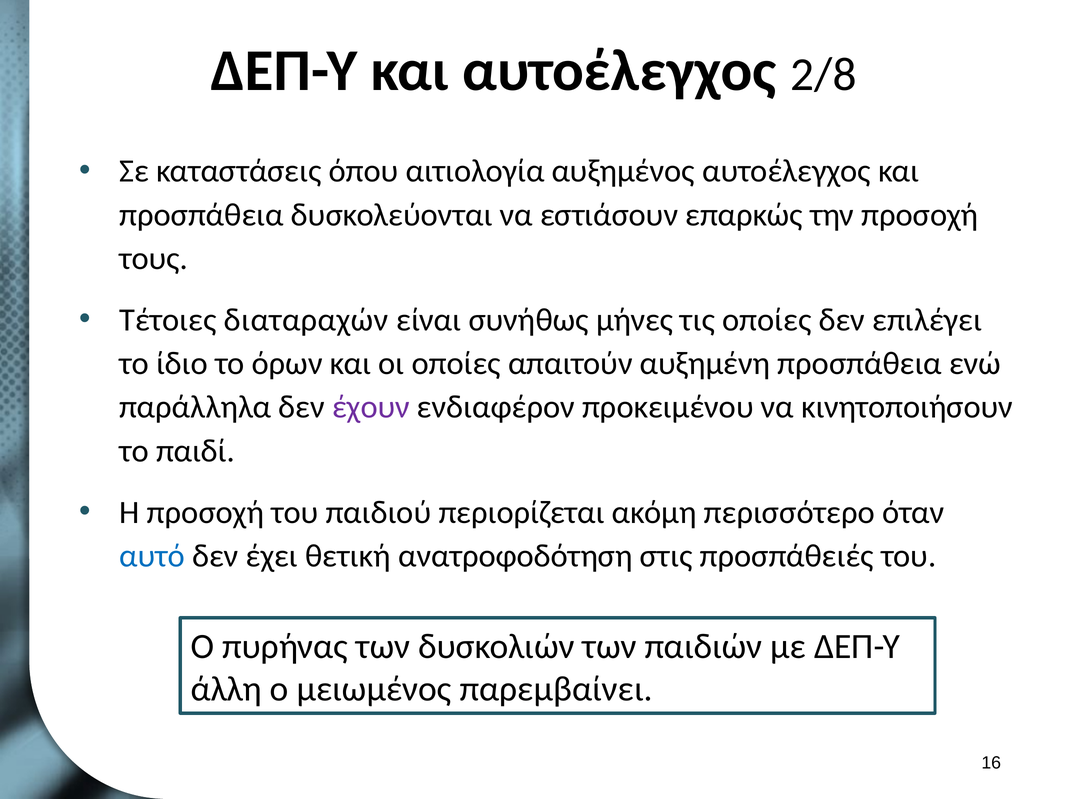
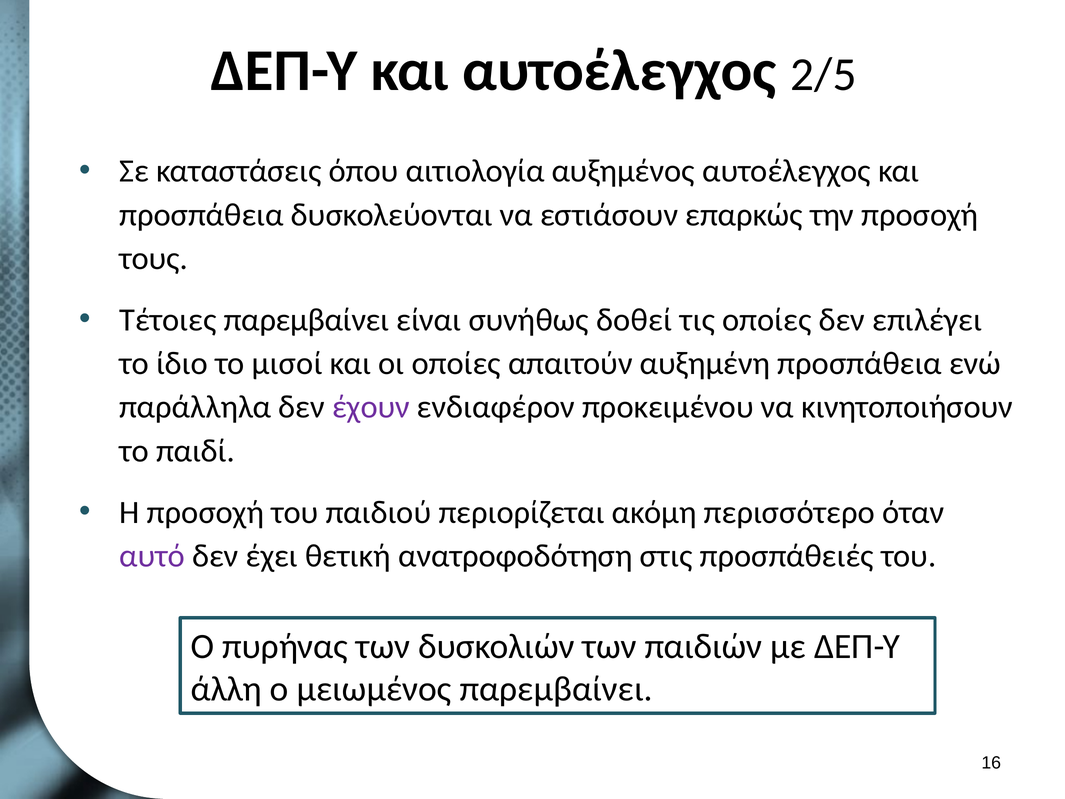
2/8: 2/8 -> 2/5
Τέτοιες διαταραχών: διαταραχών -> παρεμβαίνει
μήνες: μήνες -> δοθεί
όρων: όρων -> μισοί
αυτό colour: blue -> purple
